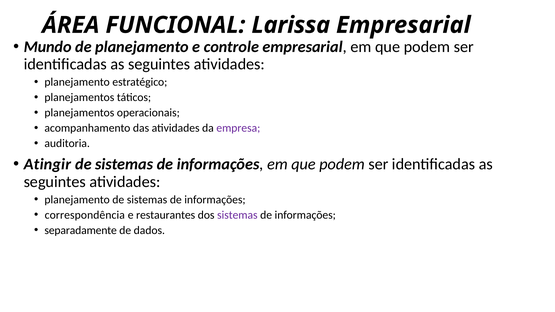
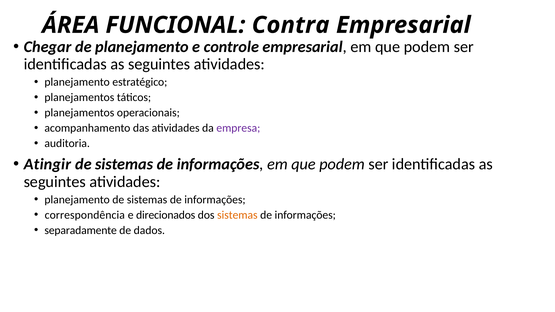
Larissa: Larissa -> Contra
Mundo: Mundo -> Chegar
restaurantes: restaurantes -> direcionados
sistemas at (237, 215) colour: purple -> orange
